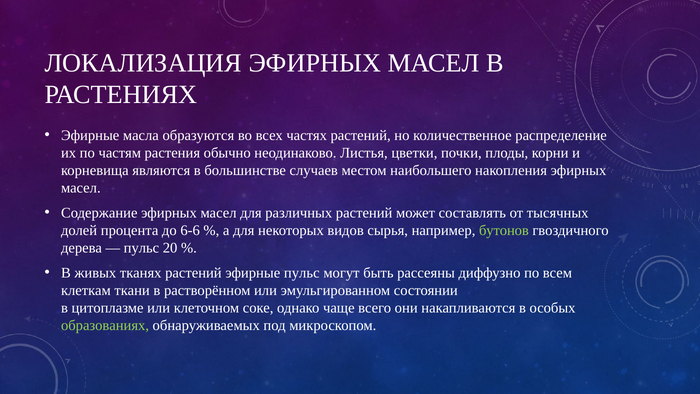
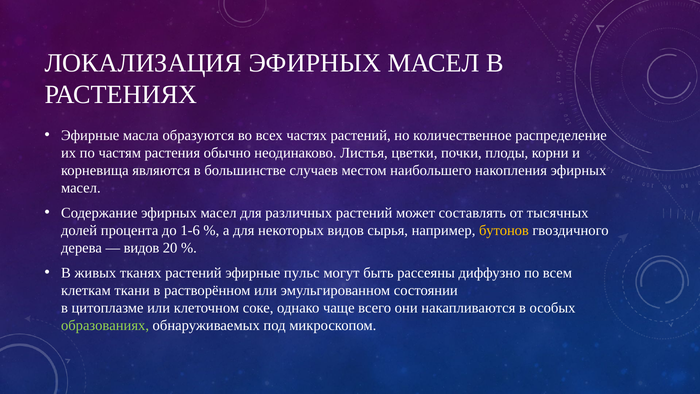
6-6: 6-6 -> 1-6
бутонов colour: light green -> yellow
пульс at (141, 248): пульс -> видов
